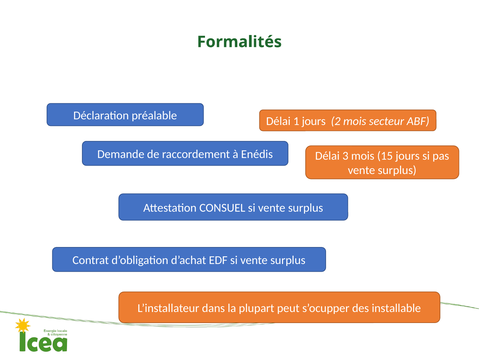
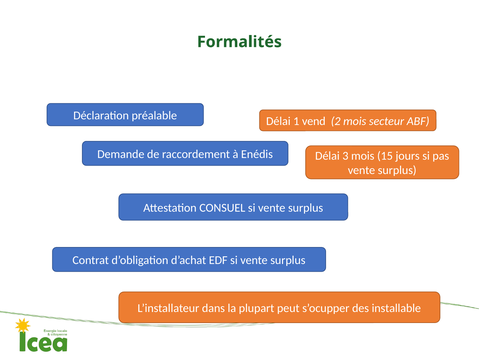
1 jours: jours -> vend
